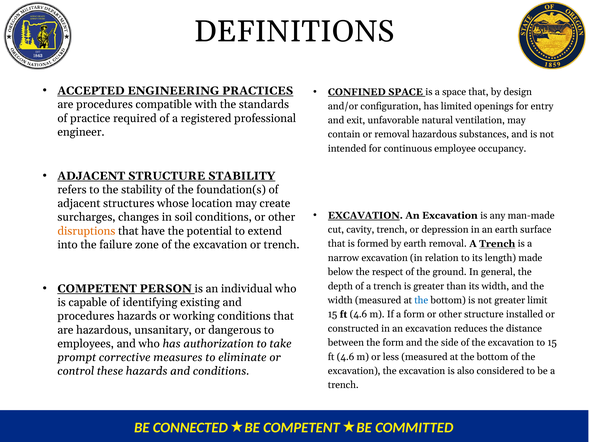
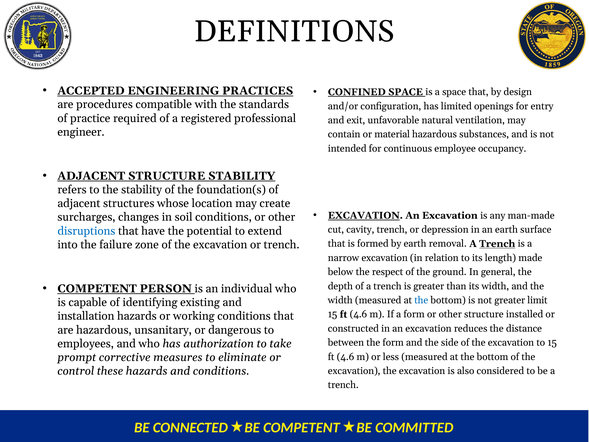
or removal: removal -> material
disruptions colour: orange -> blue
procedures at (86, 316): procedures -> installation
